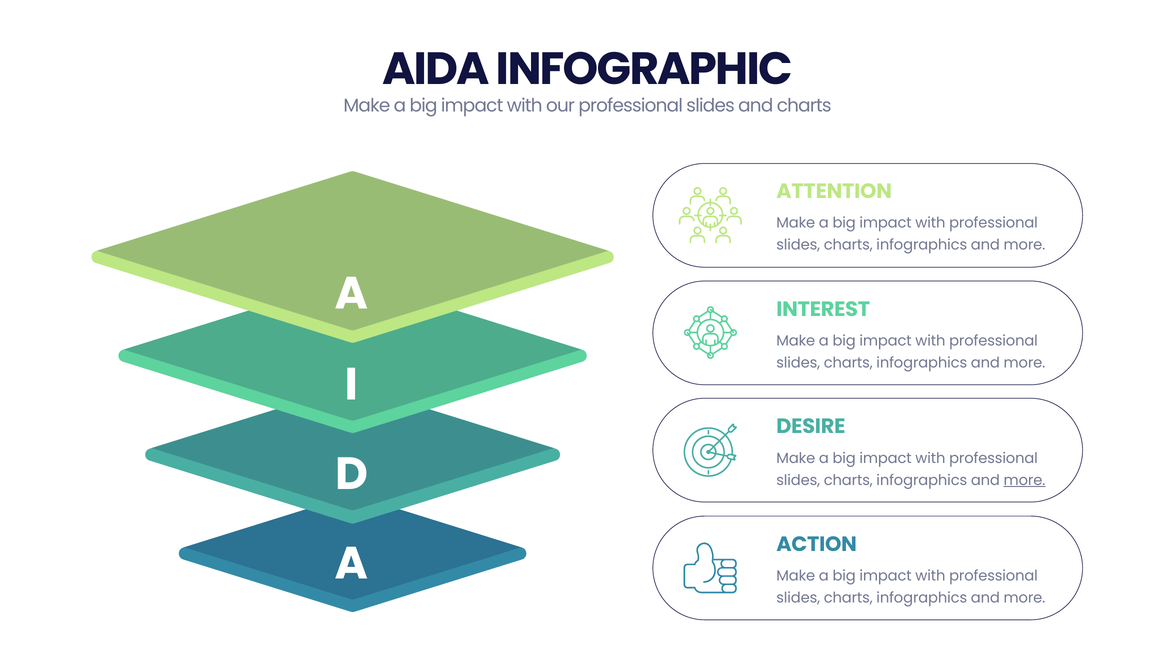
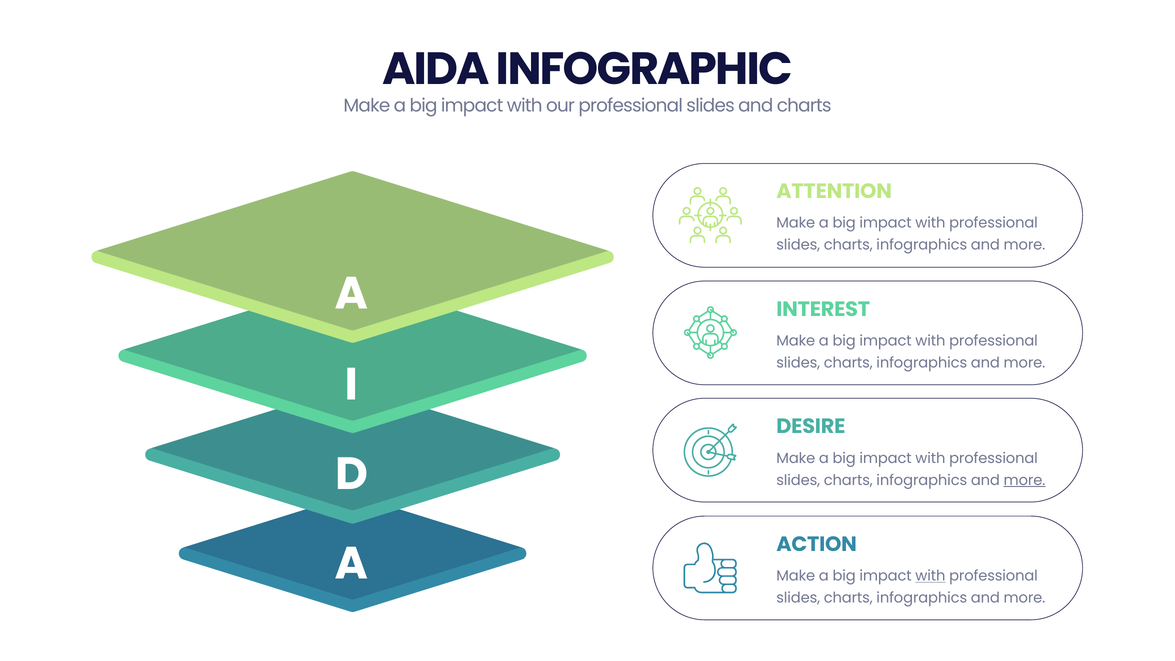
with at (930, 576) underline: none -> present
